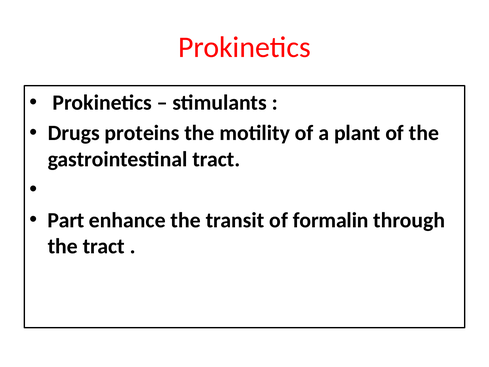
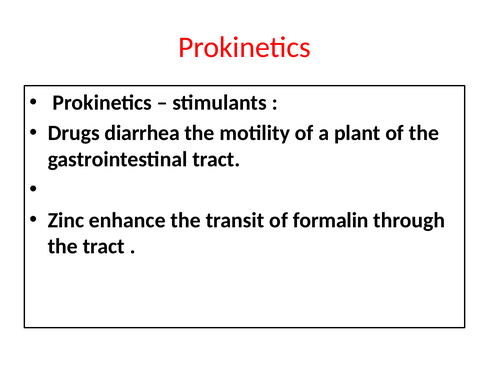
proteins: proteins -> diarrhea
Part: Part -> Zinc
